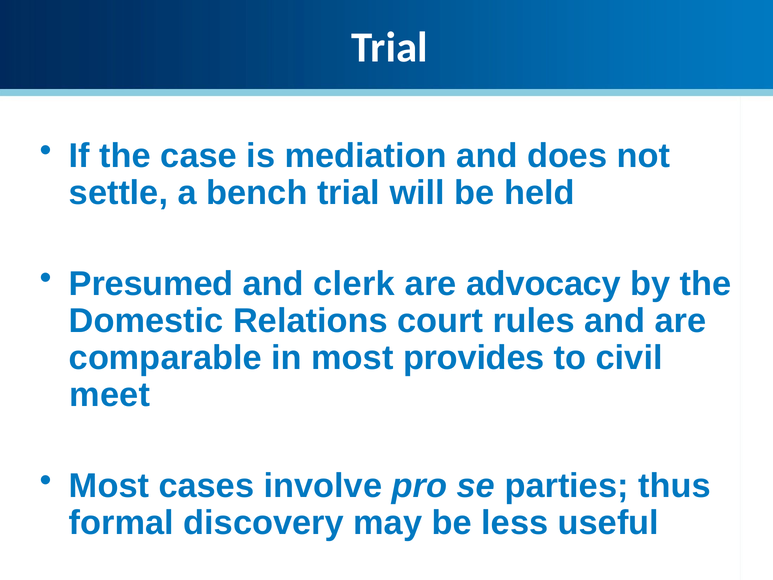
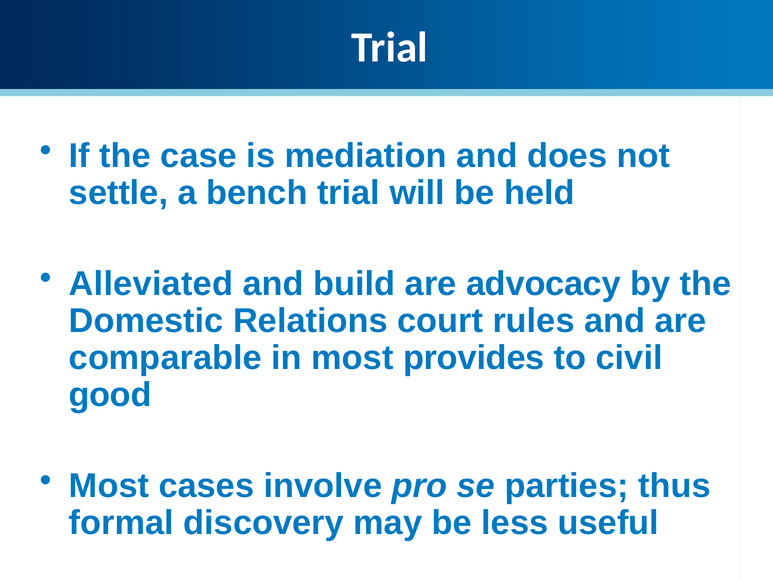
Presumed: Presumed -> Alleviated
clerk: clerk -> build
meet: meet -> good
